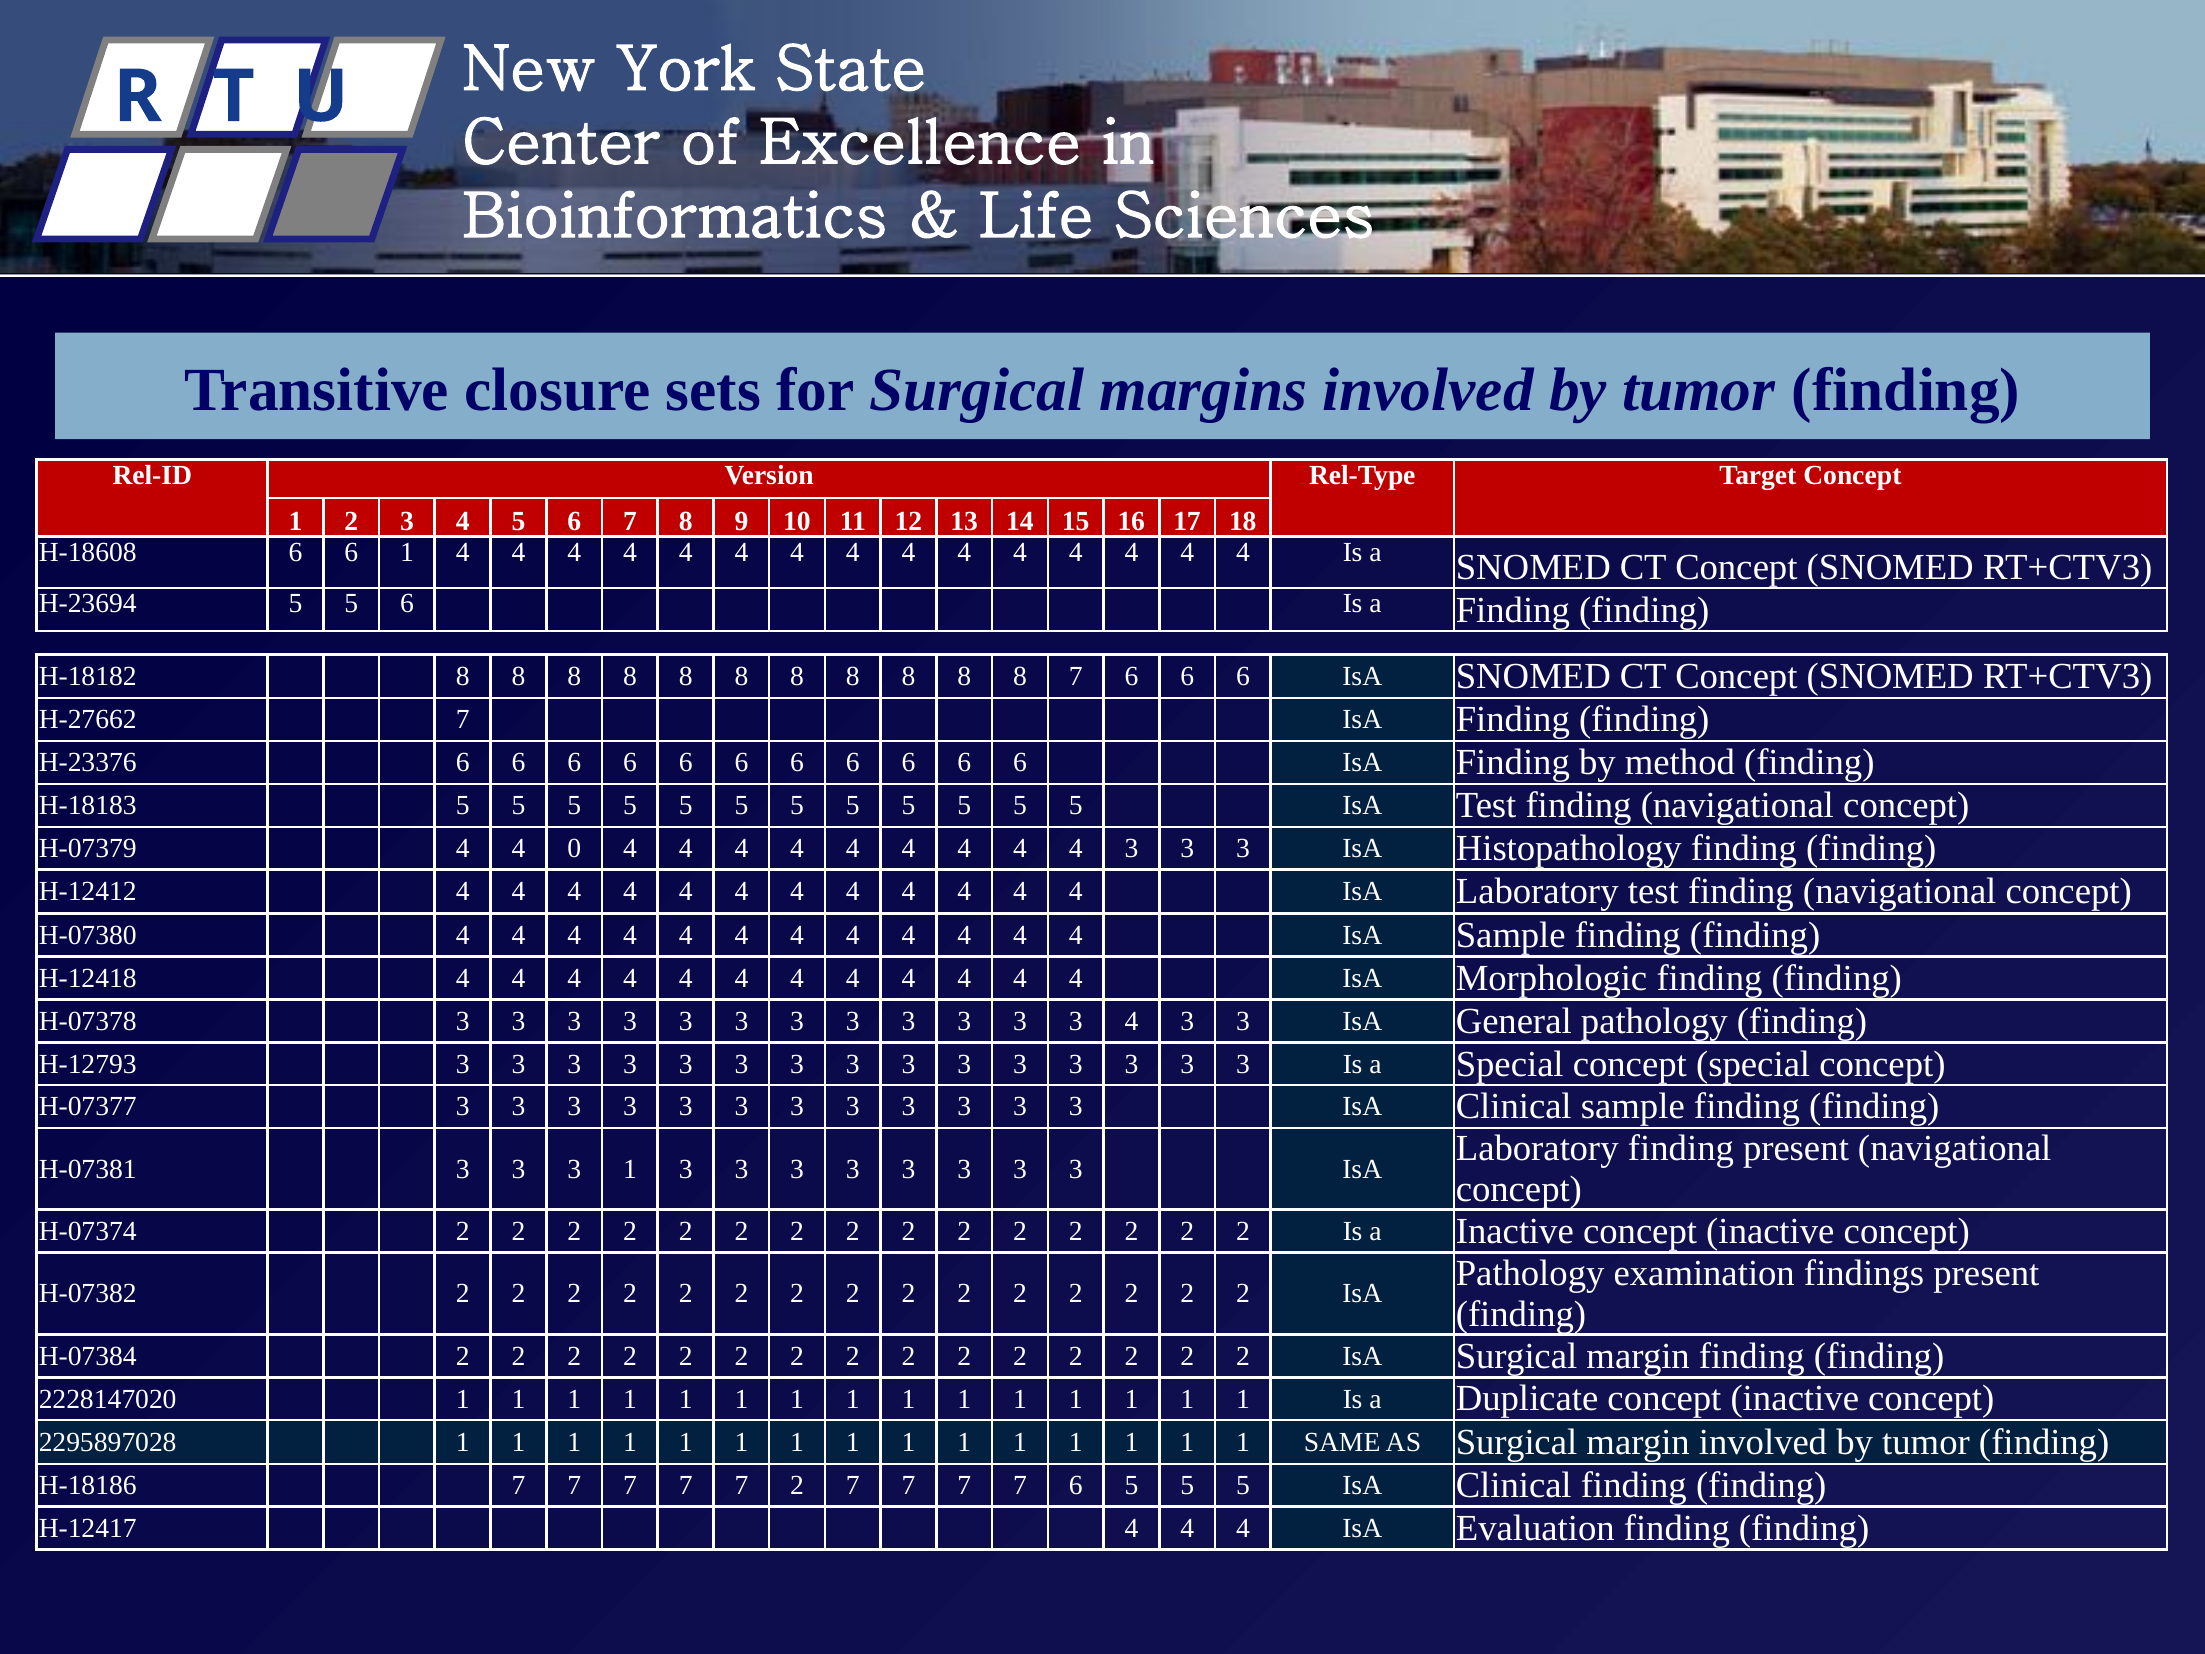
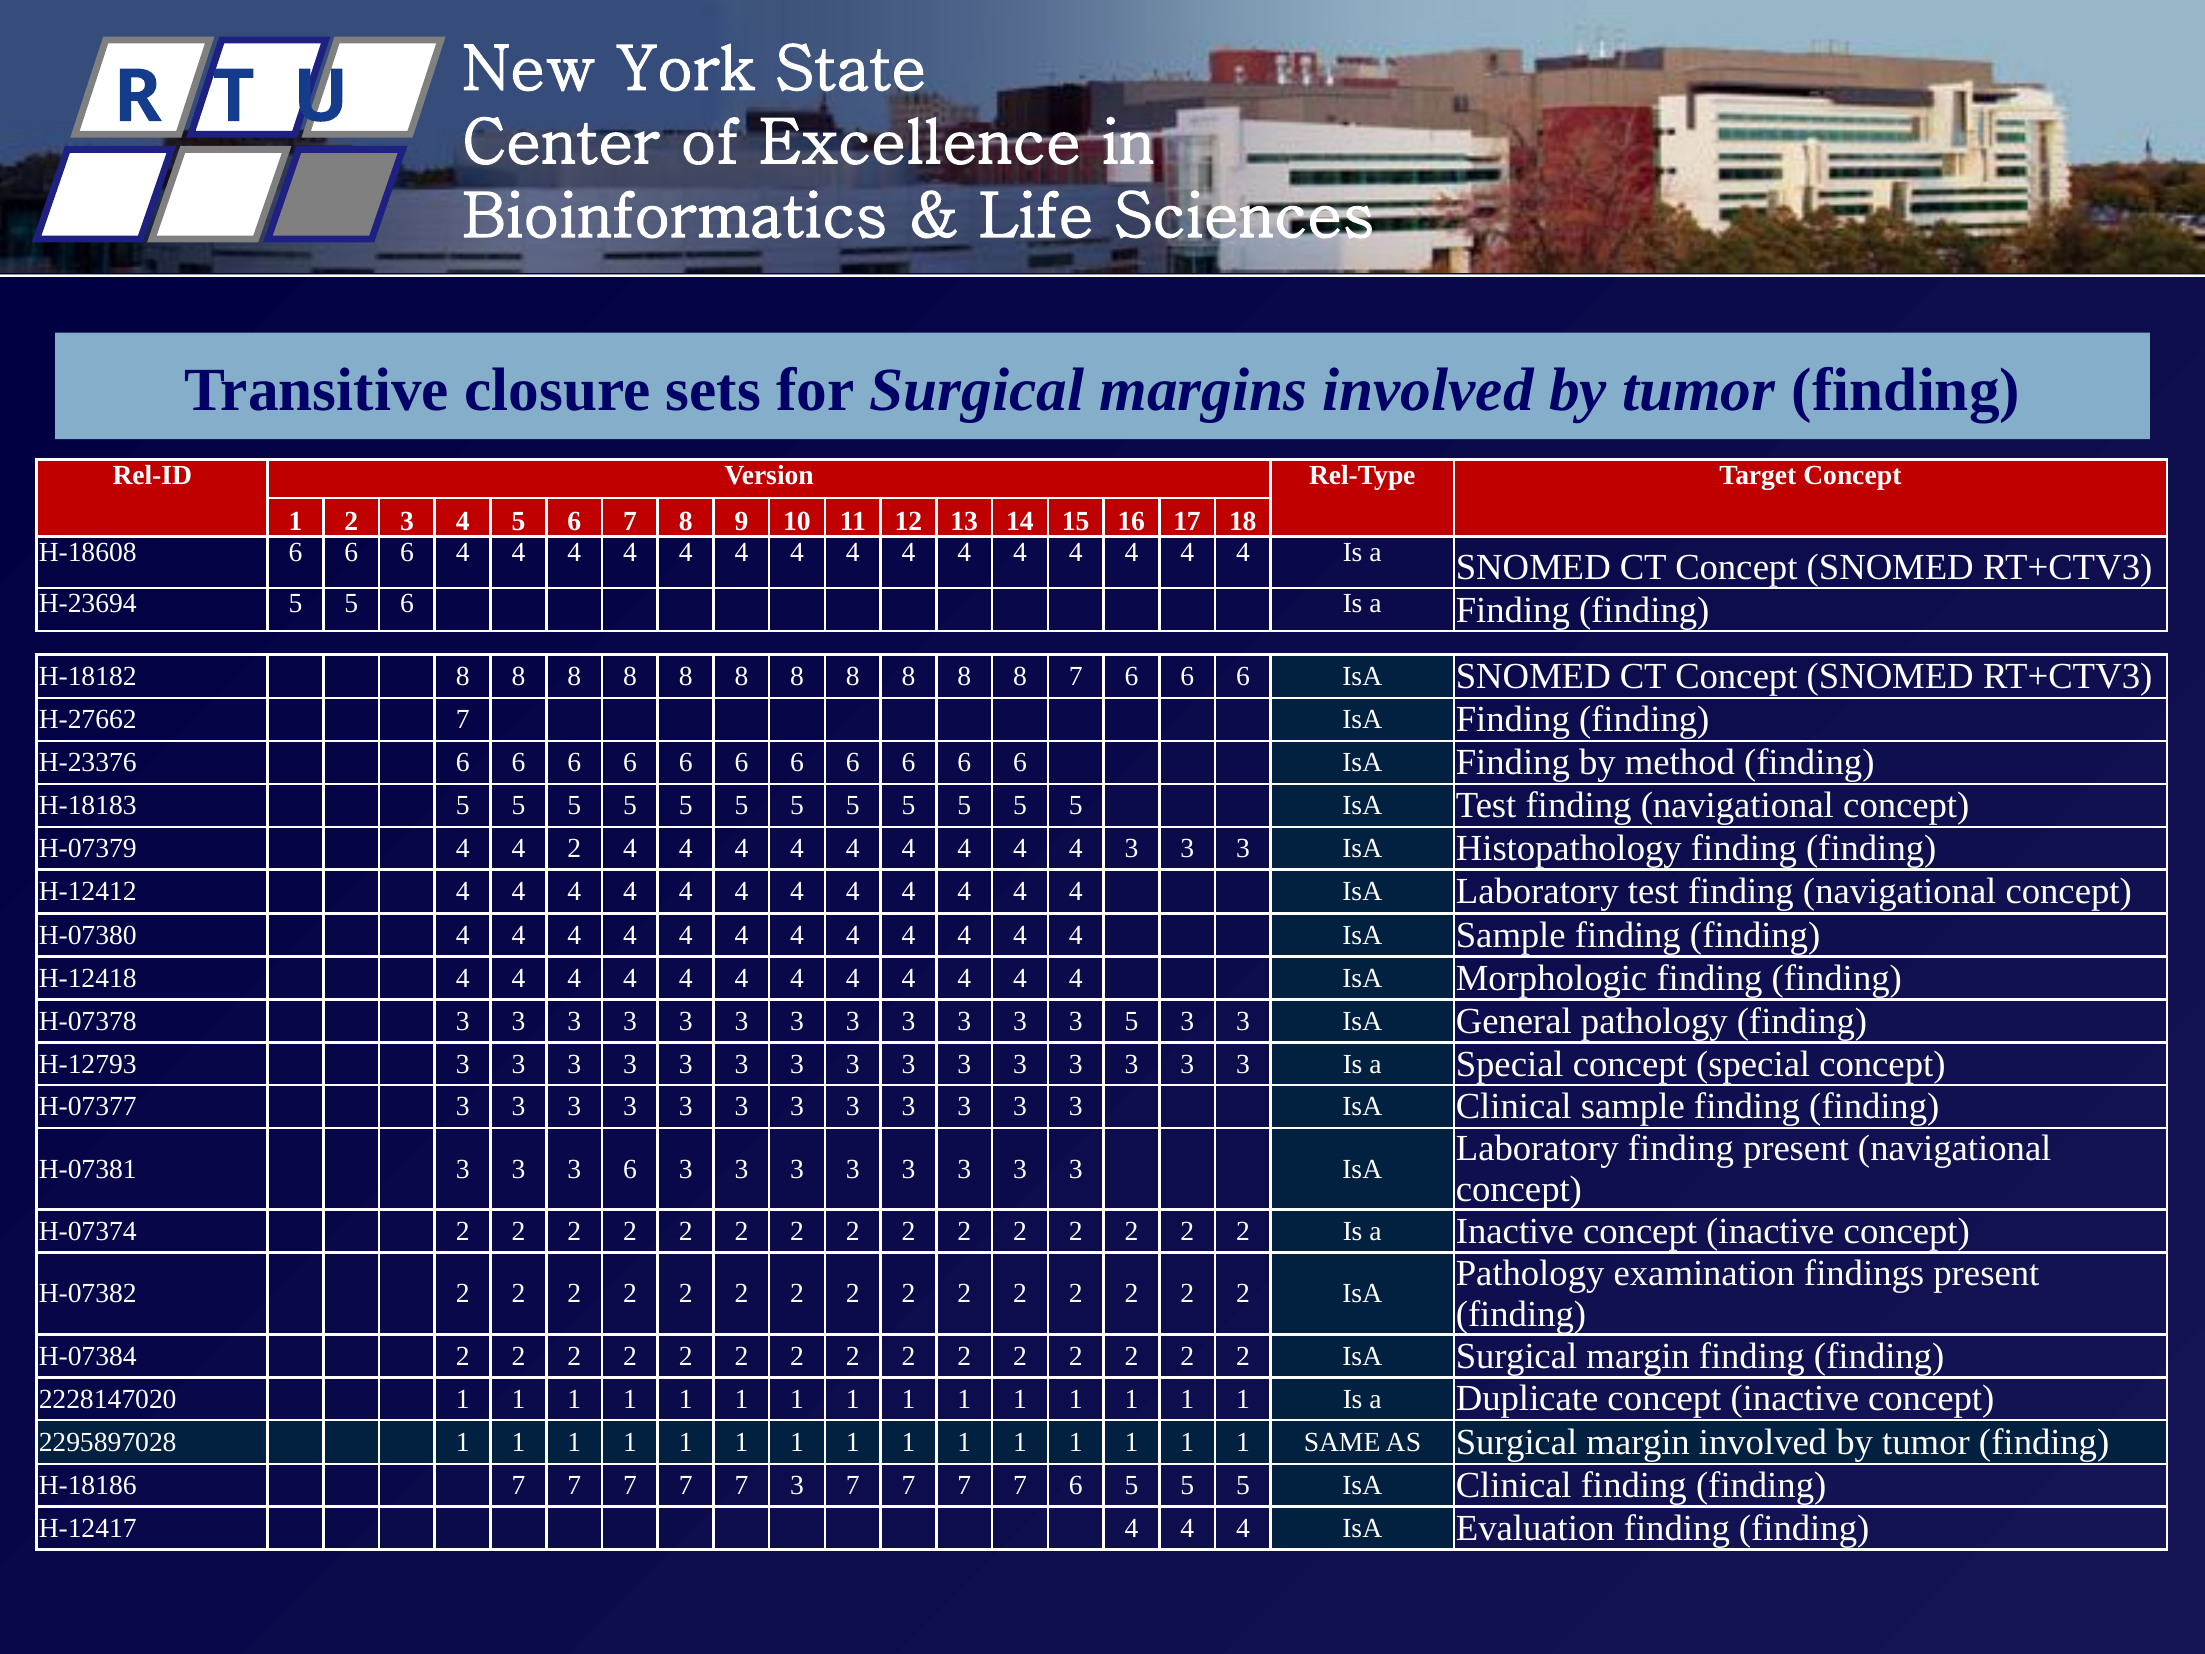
H-18608 6 6 1: 1 -> 6
4 0: 0 -> 2
3 3 4: 4 -> 5
3 1: 1 -> 6
7 2: 2 -> 3
